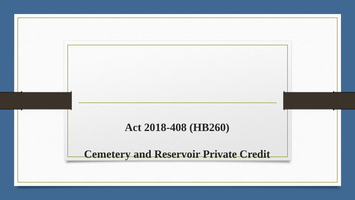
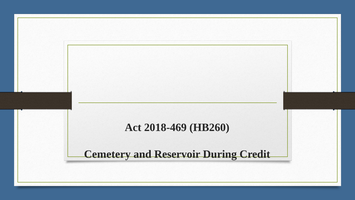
2018-408: 2018-408 -> 2018-469
Private: Private -> During
